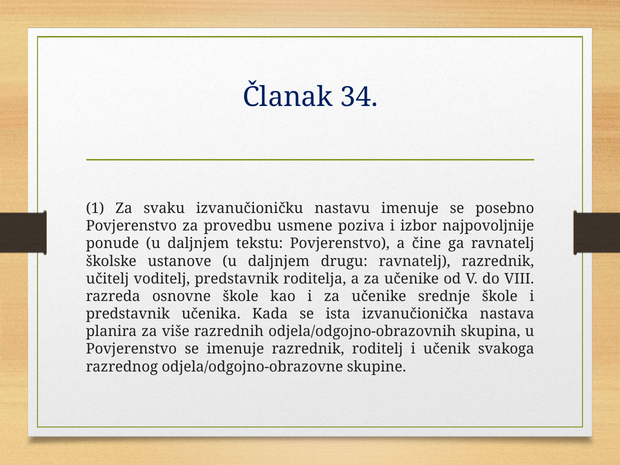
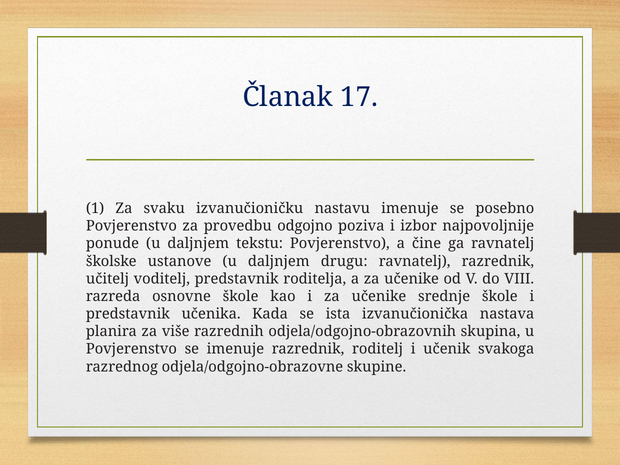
34: 34 -> 17
usmene: usmene -> odgojno
